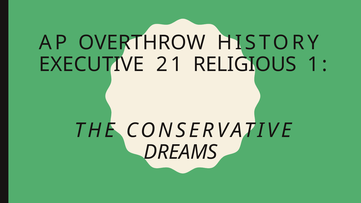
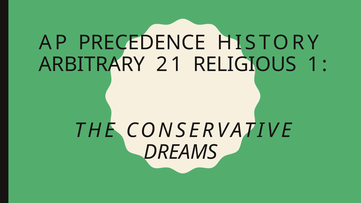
OVERTHROW: OVERTHROW -> PRECEDENCE
EXECUTIVE: EXECUTIVE -> ARBITRARY
